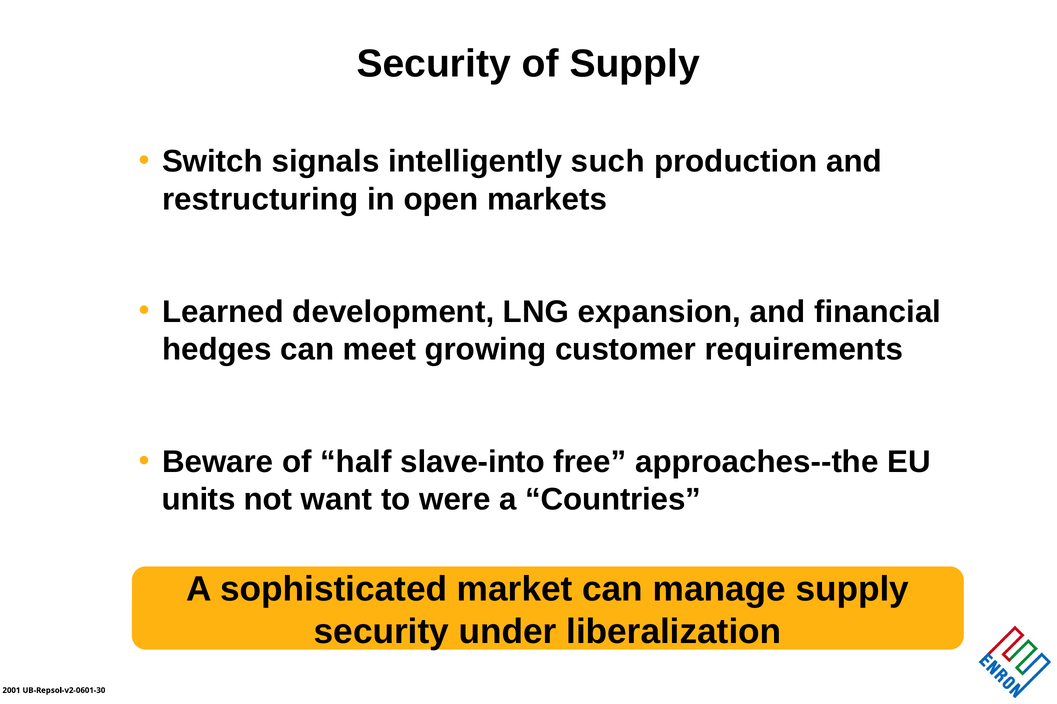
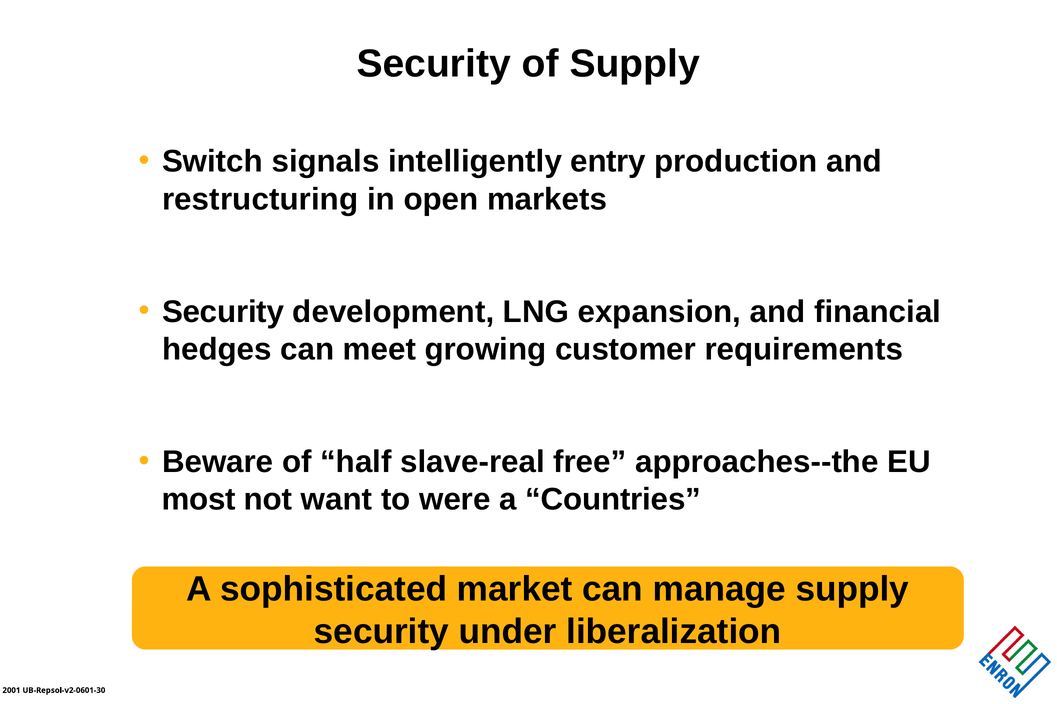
such: such -> entry
Learned at (223, 312): Learned -> Security
slave-into: slave-into -> slave-real
units: units -> most
